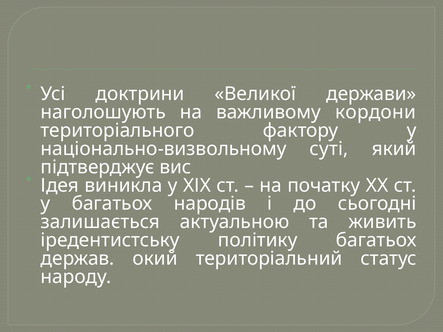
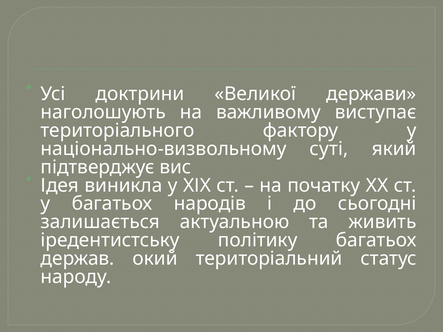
кордони: кордони -> виступає
